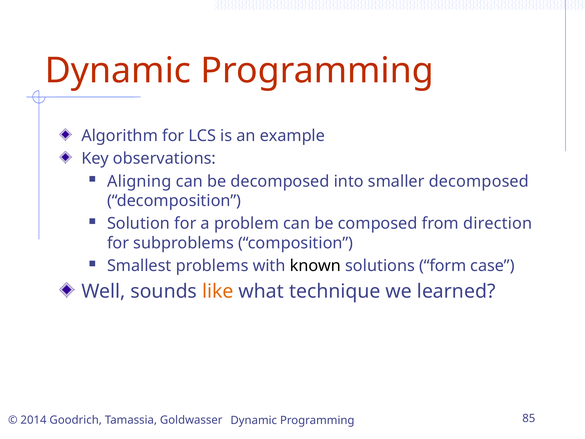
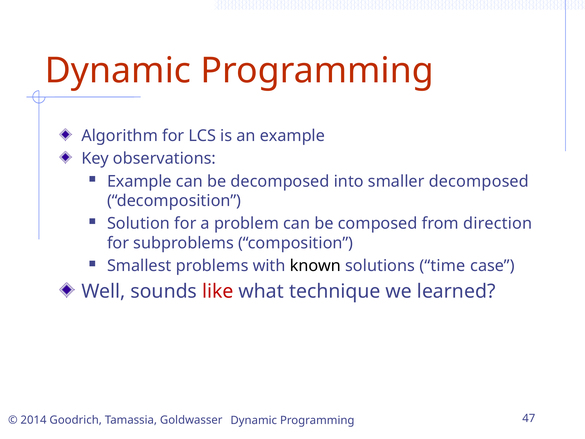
Aligning at (139, 181): Aligning -> Example
form: form -> time
like colour: orange -> red
85: 85 -> 47
